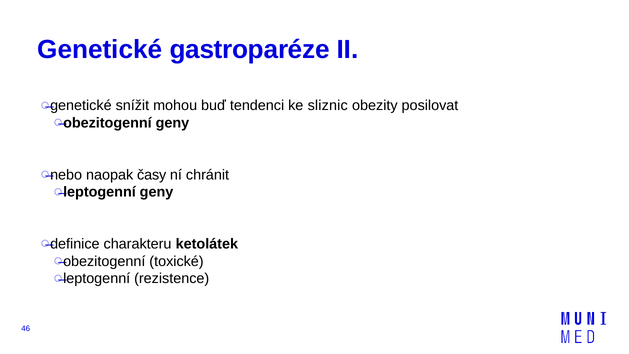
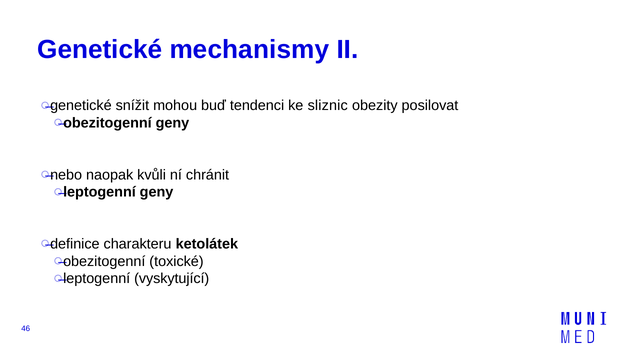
gastroparéze: gastroparéze -> mechanismy
časy: časy -> kvůli
rezistence: rezistence -> vyskytující
